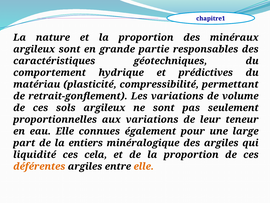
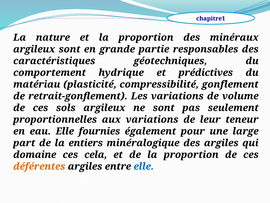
permettant: permettant -> gonflement
connues: connues -> fournies
liquidité: liquidité -> domaine
elle at (144, 166) colour: orange -> blue
